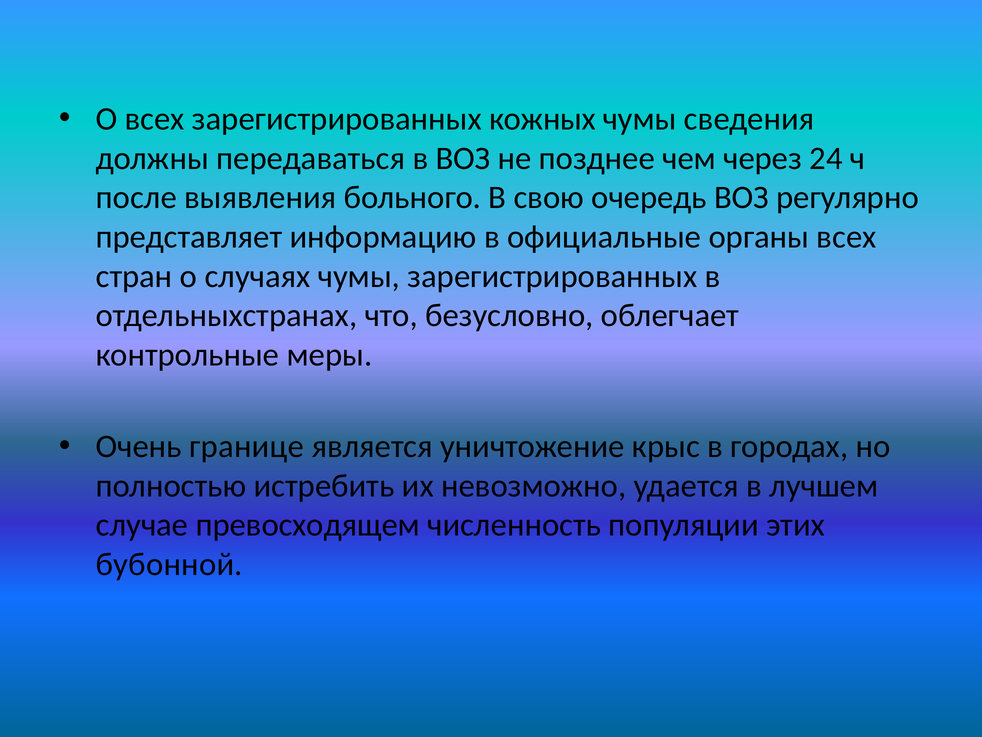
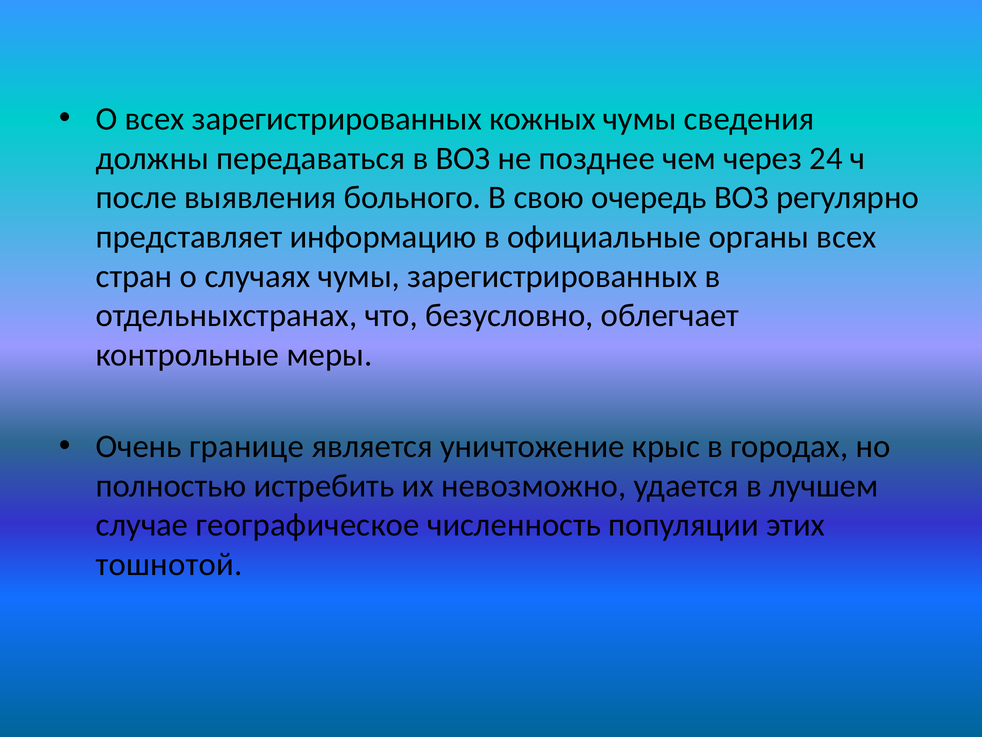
превосходящем: превосходящем -> географическое
бубонной: бубонной -> тошнотой
